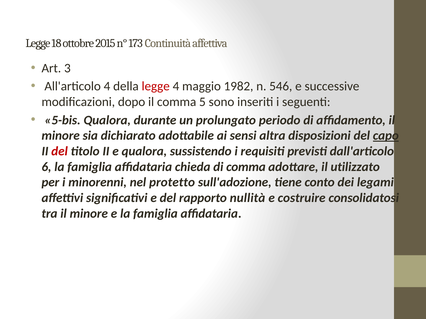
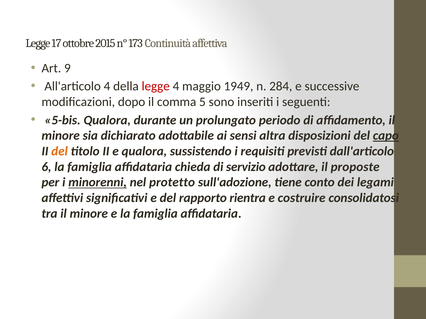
18: 18 -> 17
3: 3 -> 9
1982: 1982 -> 1949
546: 546 -> 284
del at (60, 151) colour: red -> orange
di comma: comma -> servizio
utilizzato: utilizzato -> proposte
minorenni underline: none -> present
nullità: nullità -> rientra
